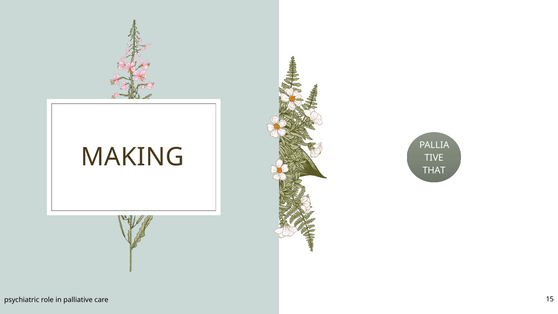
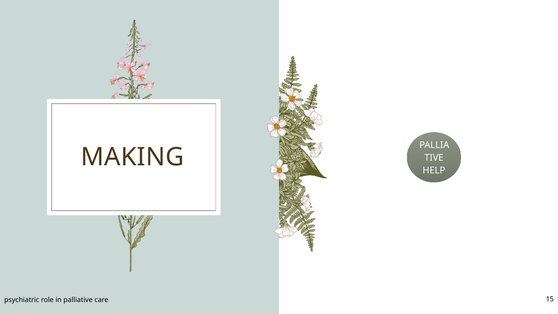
THAT: THAT -> HELP
